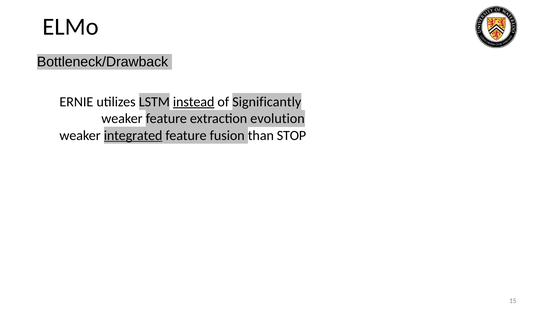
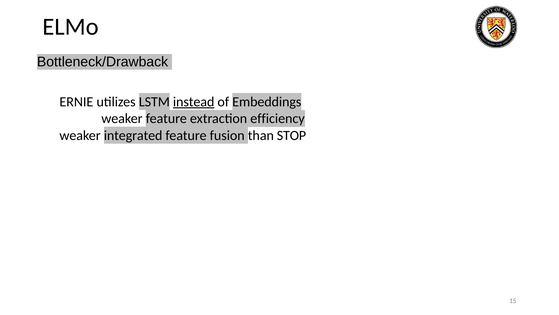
Significantly: Significantly -> Embeddings
evolution: evolution -> efficiency
integrated underline: present -> none
